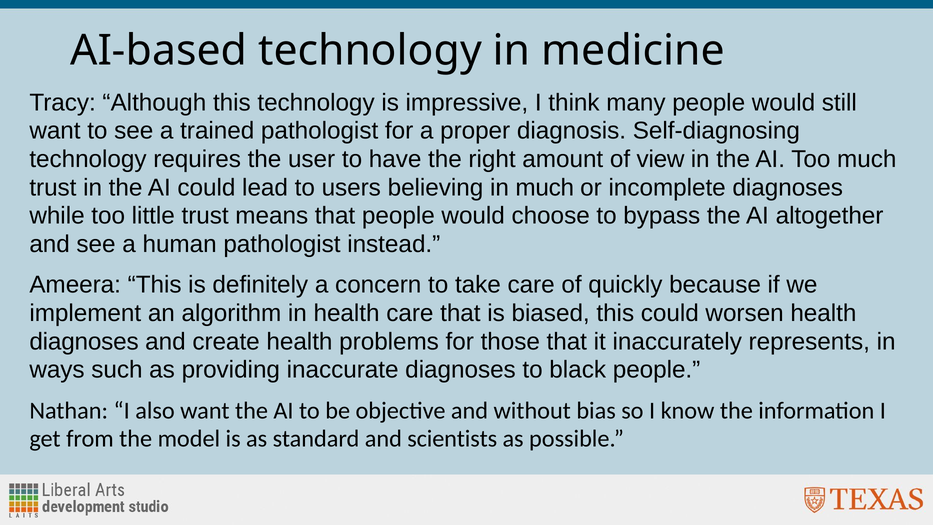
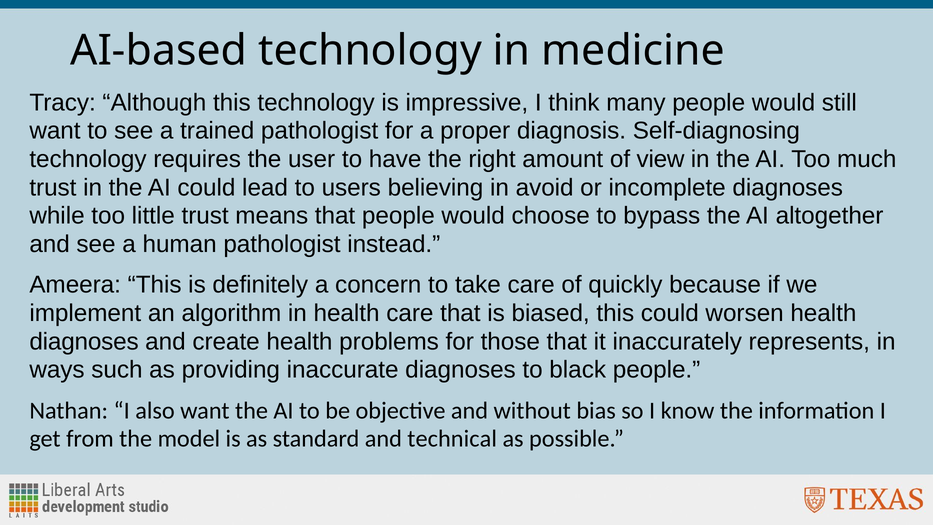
in much: much -> avoid
scientists: scientists -> technical
